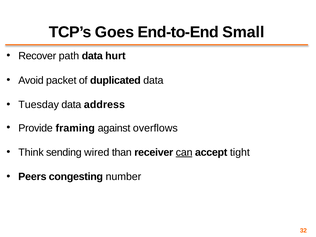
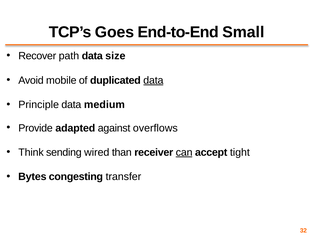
hurt: hurt -> size
packet: packet -> mobile
data at (153, 80) underline: none -> present
Tuesday: Tuesday -> Principle
address: address -> medium
framing: framing -> adapted
Peers: Peers -> Bytes
number: number -> transfer
